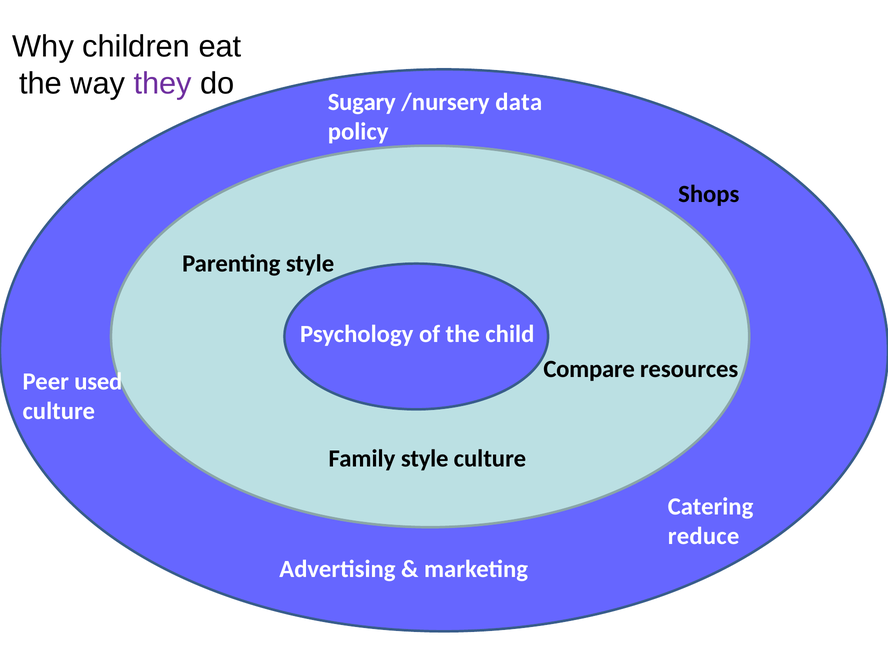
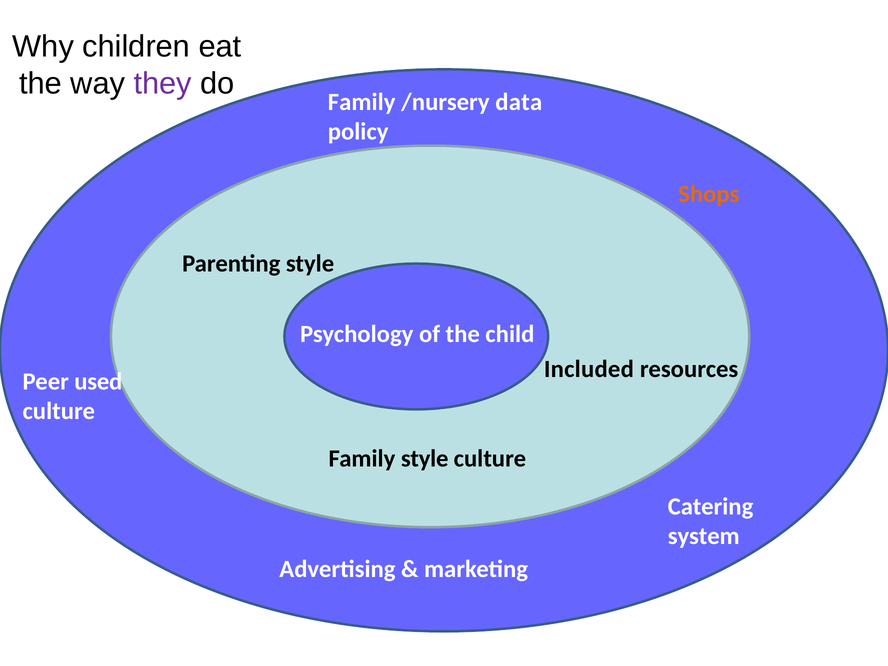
Sugary at (362, 102): Sugary -> Family
Shops colour: black -> orange
Compare: Compare -> Included
reduce: reduce -> system
